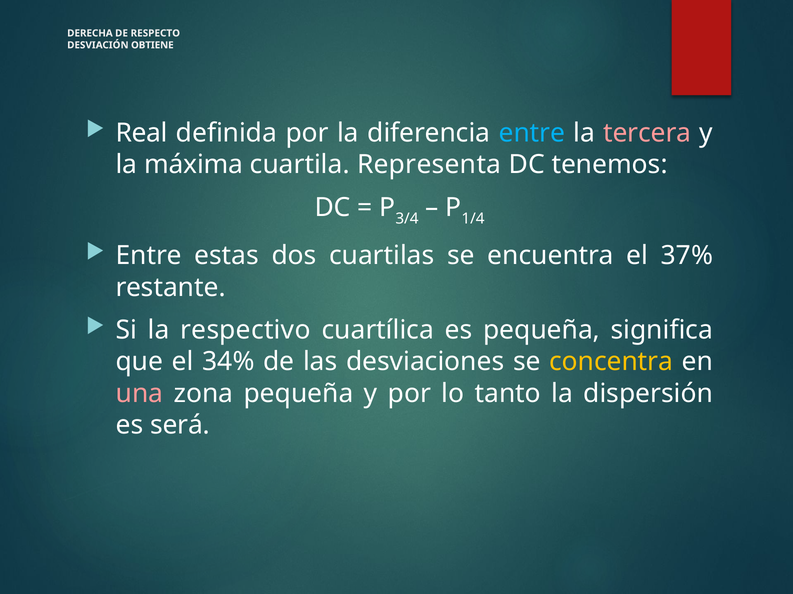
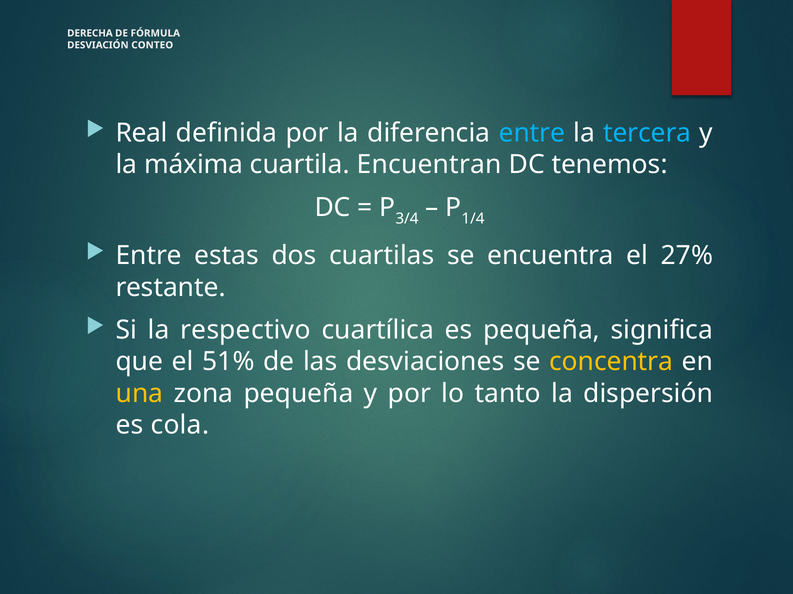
RESPECTO: RESPECTO -> FÓRMULA
OBTIENE: OBTIENE -> CONTEO
tercera colour: pink -> light blue
Representa: Representa -> Encuentran
37%: 37% -> 27%
34%: 34% -> 51%
una colour: pink -> yellow
será: será -> cola
